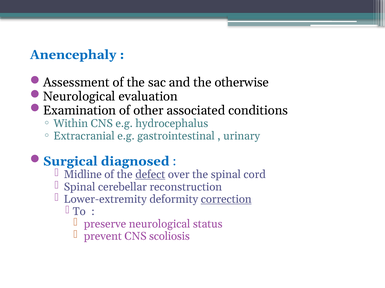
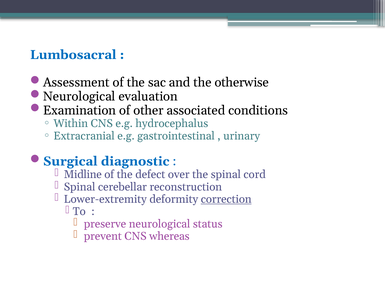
Anencephaly: Anencephaly -> Lumbosacral
diagnosed: diagnosed -> diagnostic
defect underline: present -> none
scoliosis: scoliosis -> whereas
